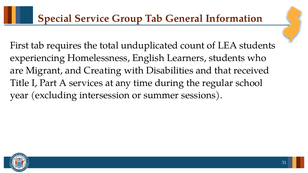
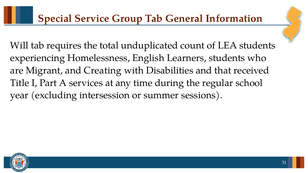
First: First -> Will
